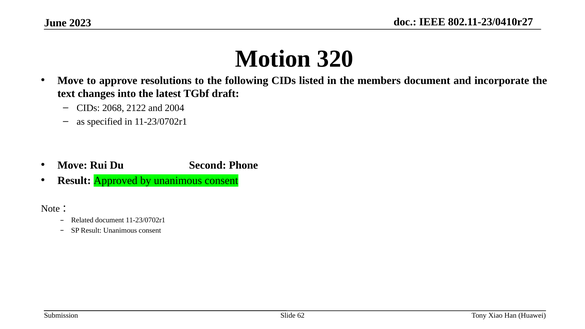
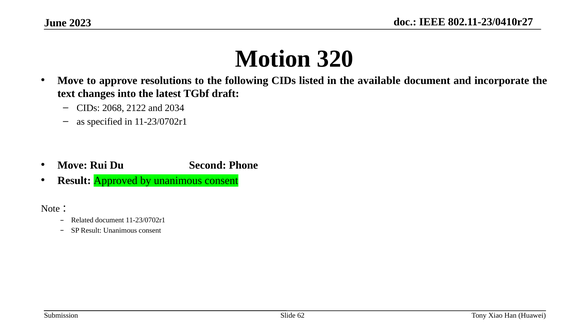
members: members -> available
2004: 2004 -> 2034
